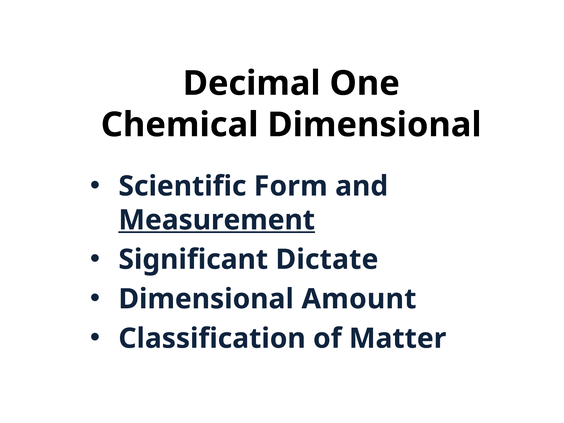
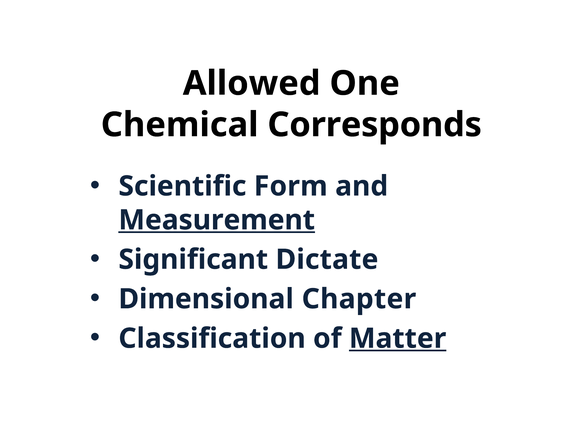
Decimal: Decimal -> Allowed
Chemical Dimensional: Dimensional -> Corresponds
Amount: Amount -> Chapter
Matter underline: none -> present
